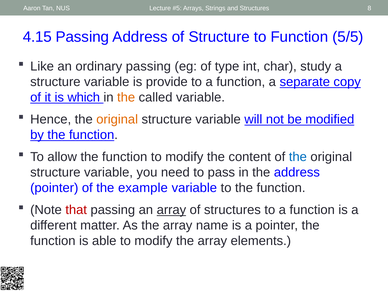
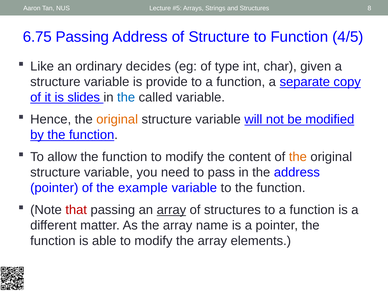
4.15: 4.15 -> 6.75
5/5: 5/5 -> 4/5
ordinary passing: passing -> decides
study: study -> given
which: which -> slides
the at (126, 97) colour: orange -> blue
the at (298, 157) colour: blue -> orange
